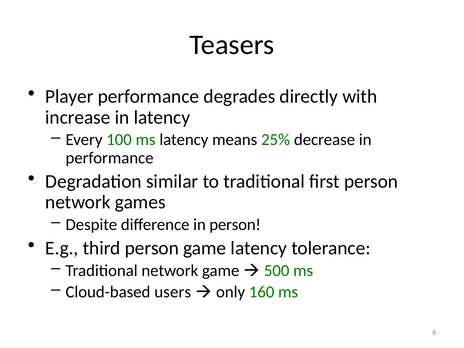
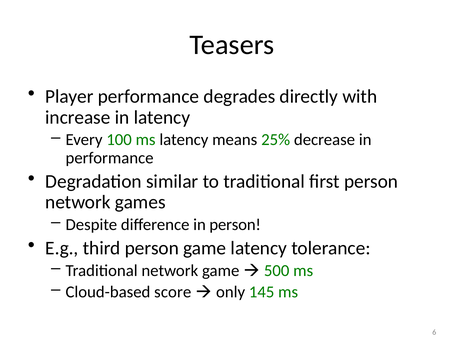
users: users -> score
160: 160 -> 145
